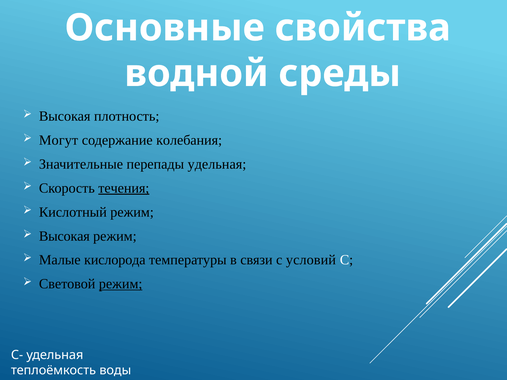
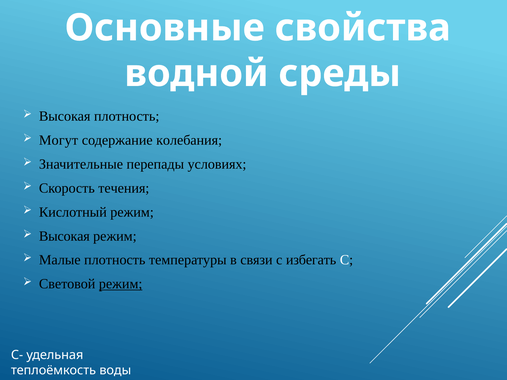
перепады удельная: удельная -> условиях
течения underline: present -> none
Малые кислорода: кислорода -> плотность
условий: условий -> избегать
